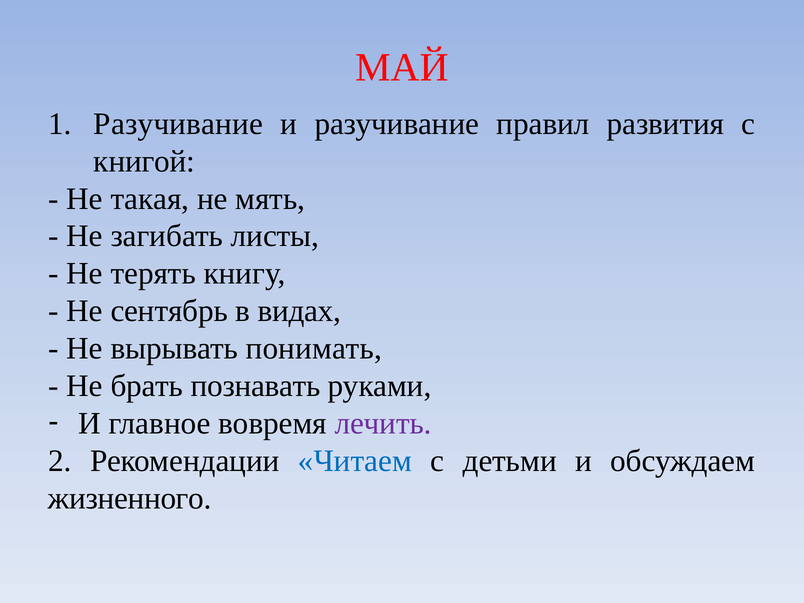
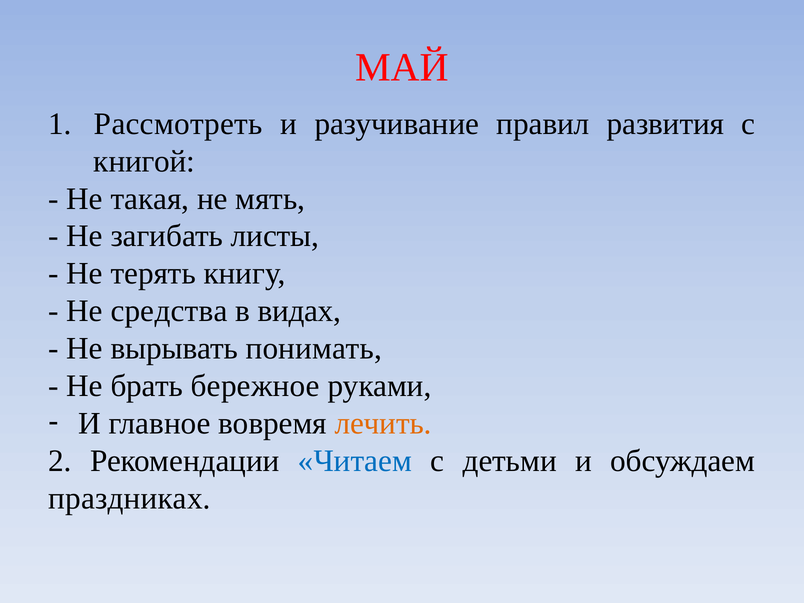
Разучивание at (178, 124): Разучивание -> Рассмотреть
сентябрь: сентябрь -> средства
познавать: познавать -> бережное
лечить colour: purple -> orange
жизненного: жизненного -> праздниках
